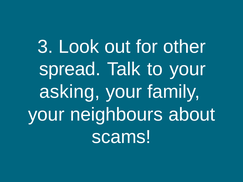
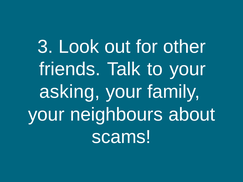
spread: spread -> friends
